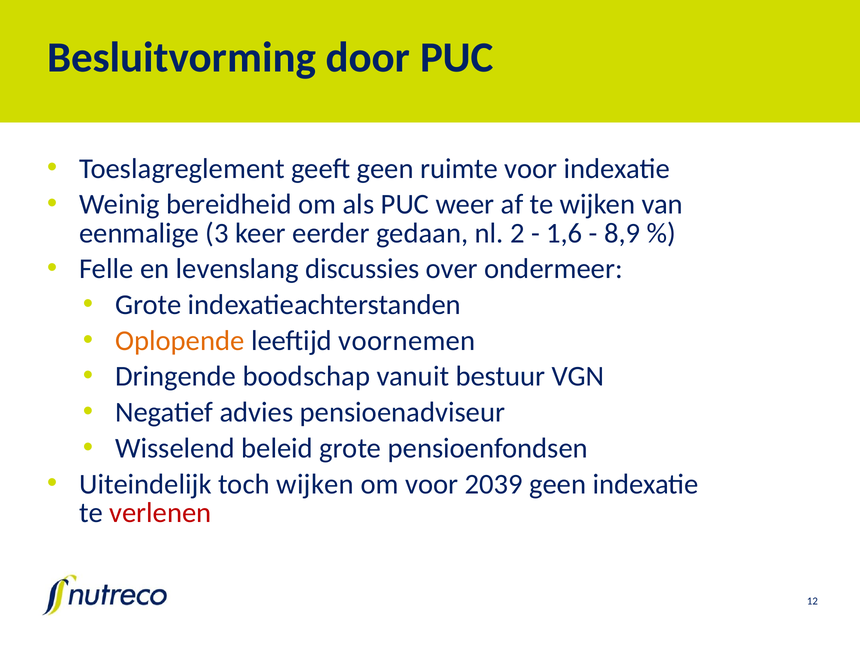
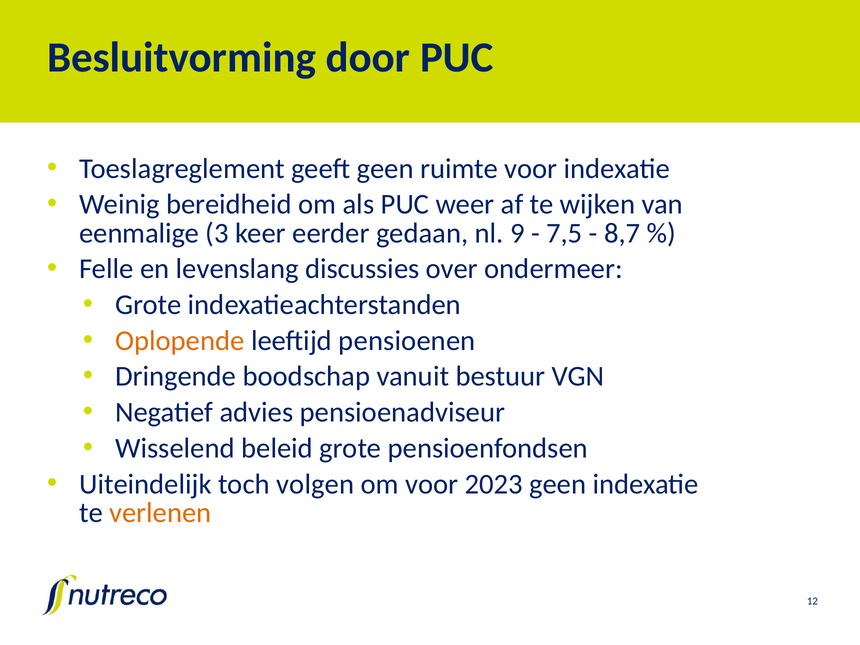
2: 2 -> 9
1,6: 1,6 -> 7,5
8,9: 8,9 -> 8,7
voornemen: voornemen -> pensioenen
toch wijken: wijken -> volgen
2039: 2039 -> 2023
verlenen colour: red -> orange
